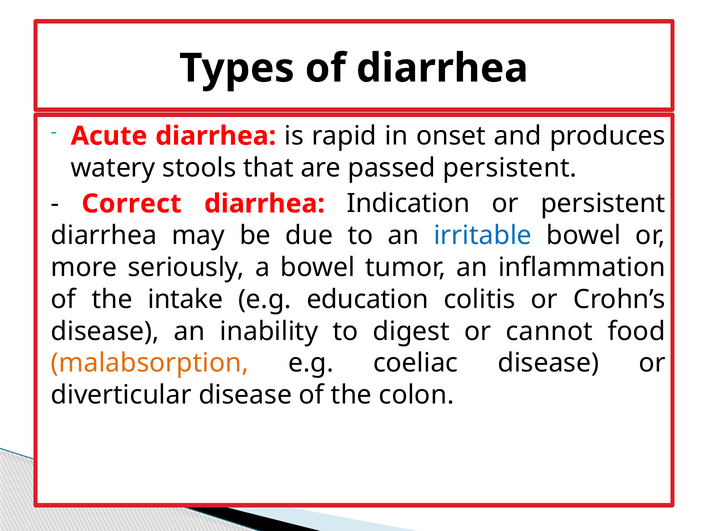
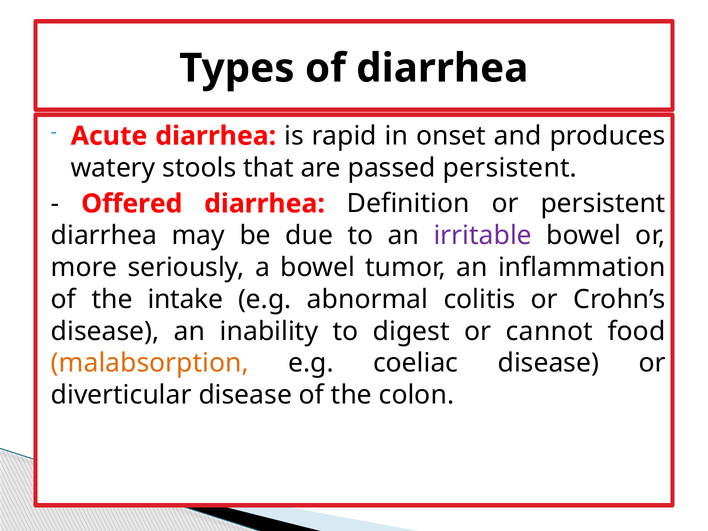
Correct: Correct -> Offered
Indication: Indication -> Definition
irritable colour: blue -> purple
education: education -> abnormal
